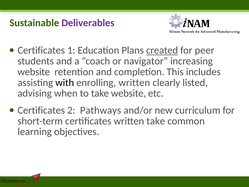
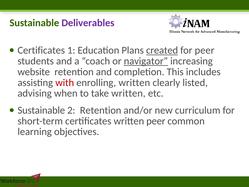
navigator underline: none -> present
with colour: black -> red
take website: website -> written
Certificates at (41, 110): Certificates -> Sustainable
2 Pathways: Pathways -> Retention
written take: take -> peer
